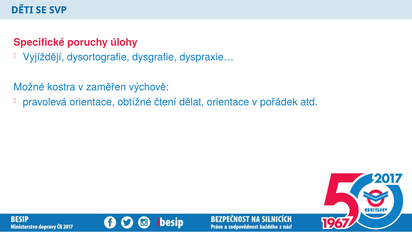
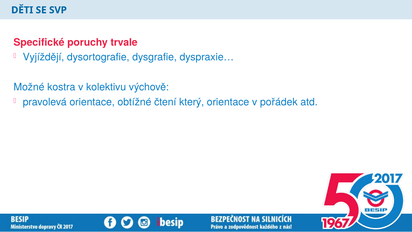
úlohy: úlohy -> trvale
zaměřen: zaměřen -> kolektivu
dělat: dělat -> který
